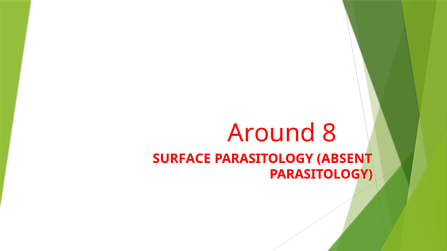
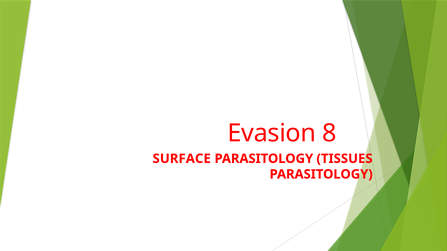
Around: Around -> Evasion
ABSENT: ABSENT -> TISSUES
